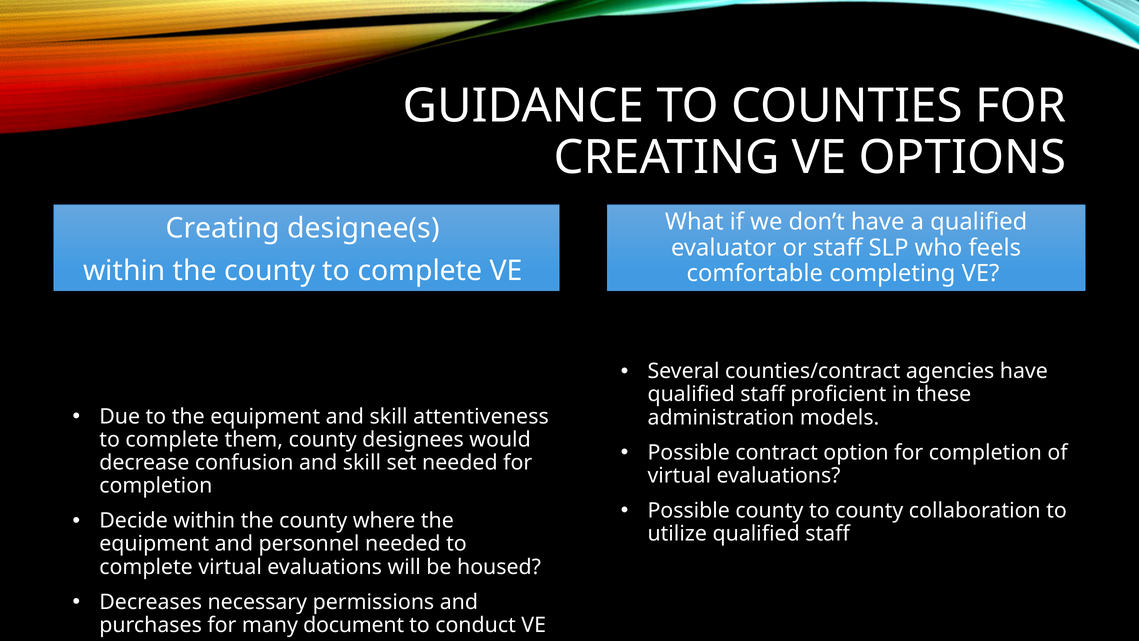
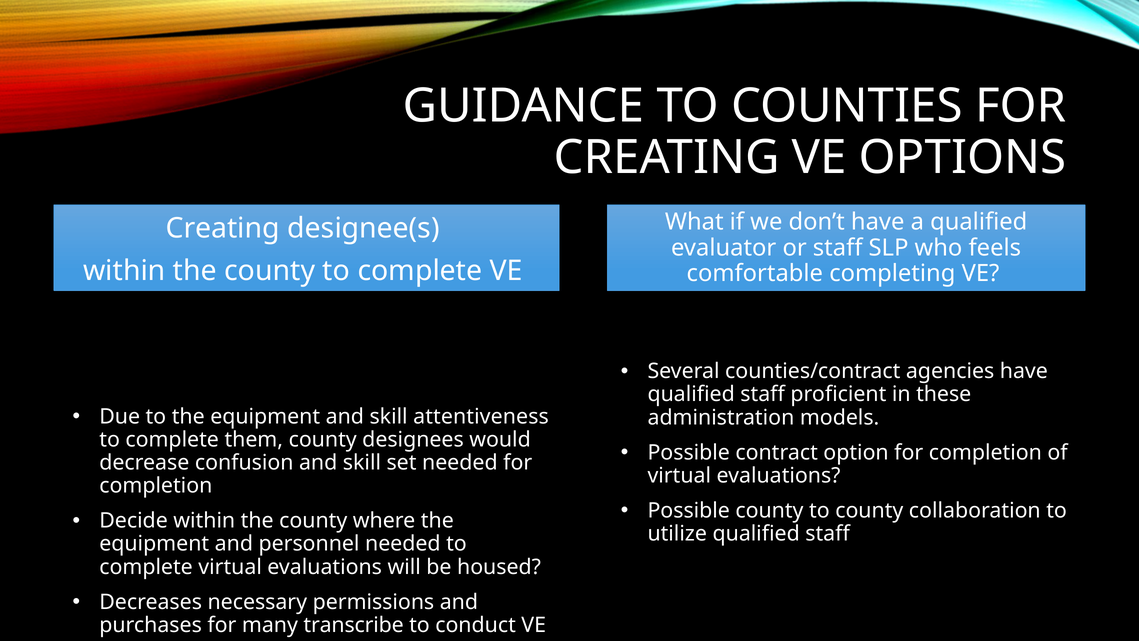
document: document -> transcribe
